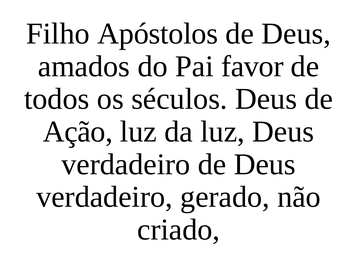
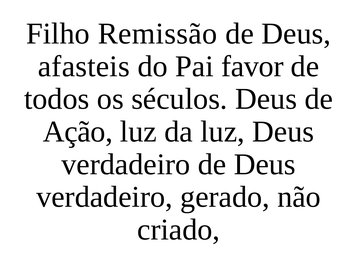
Apóstolos: Apóstolos -> Remissão
amados: amados -> afasteis
